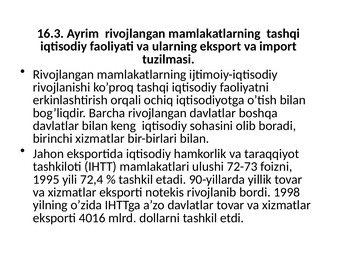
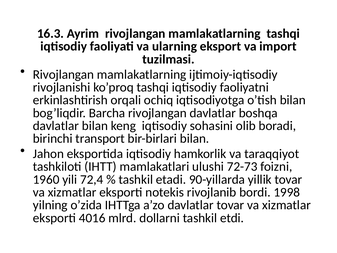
birinchi xizmatlar: xizmatlar -> transport
1995: 1995 -> 1960
